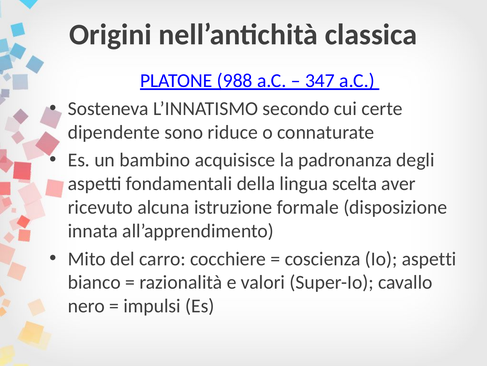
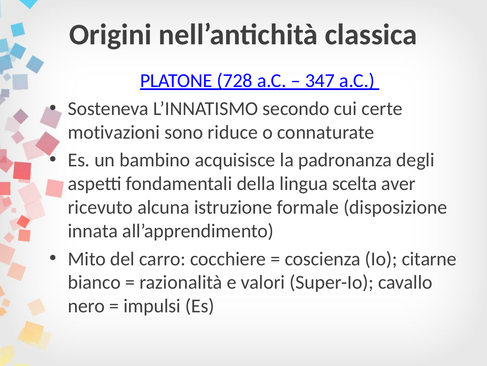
988: 988 -> 728
dipendente: dipendente -> motivazioni
Io aspetti: aspetti -> citarne
